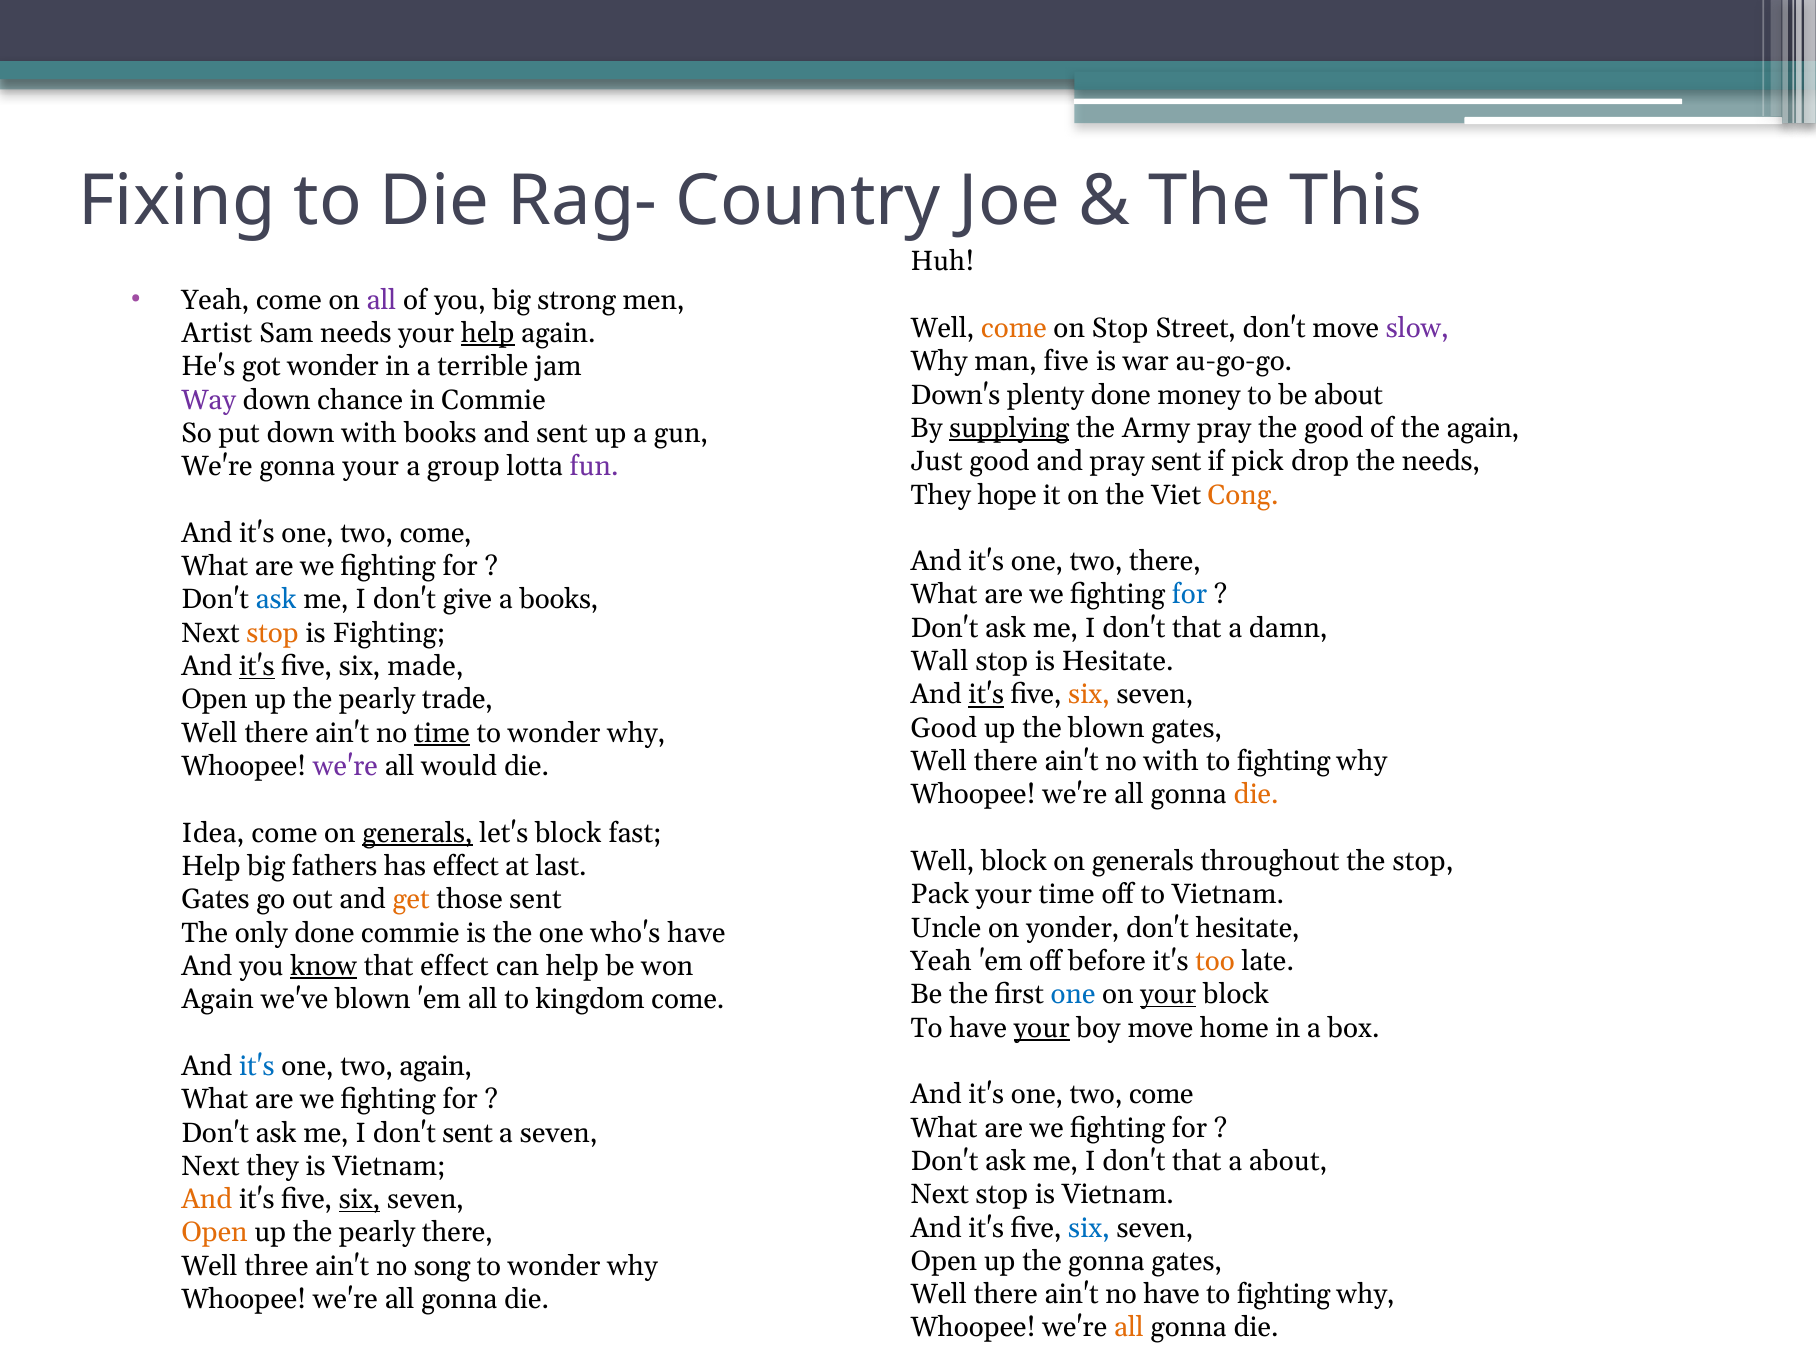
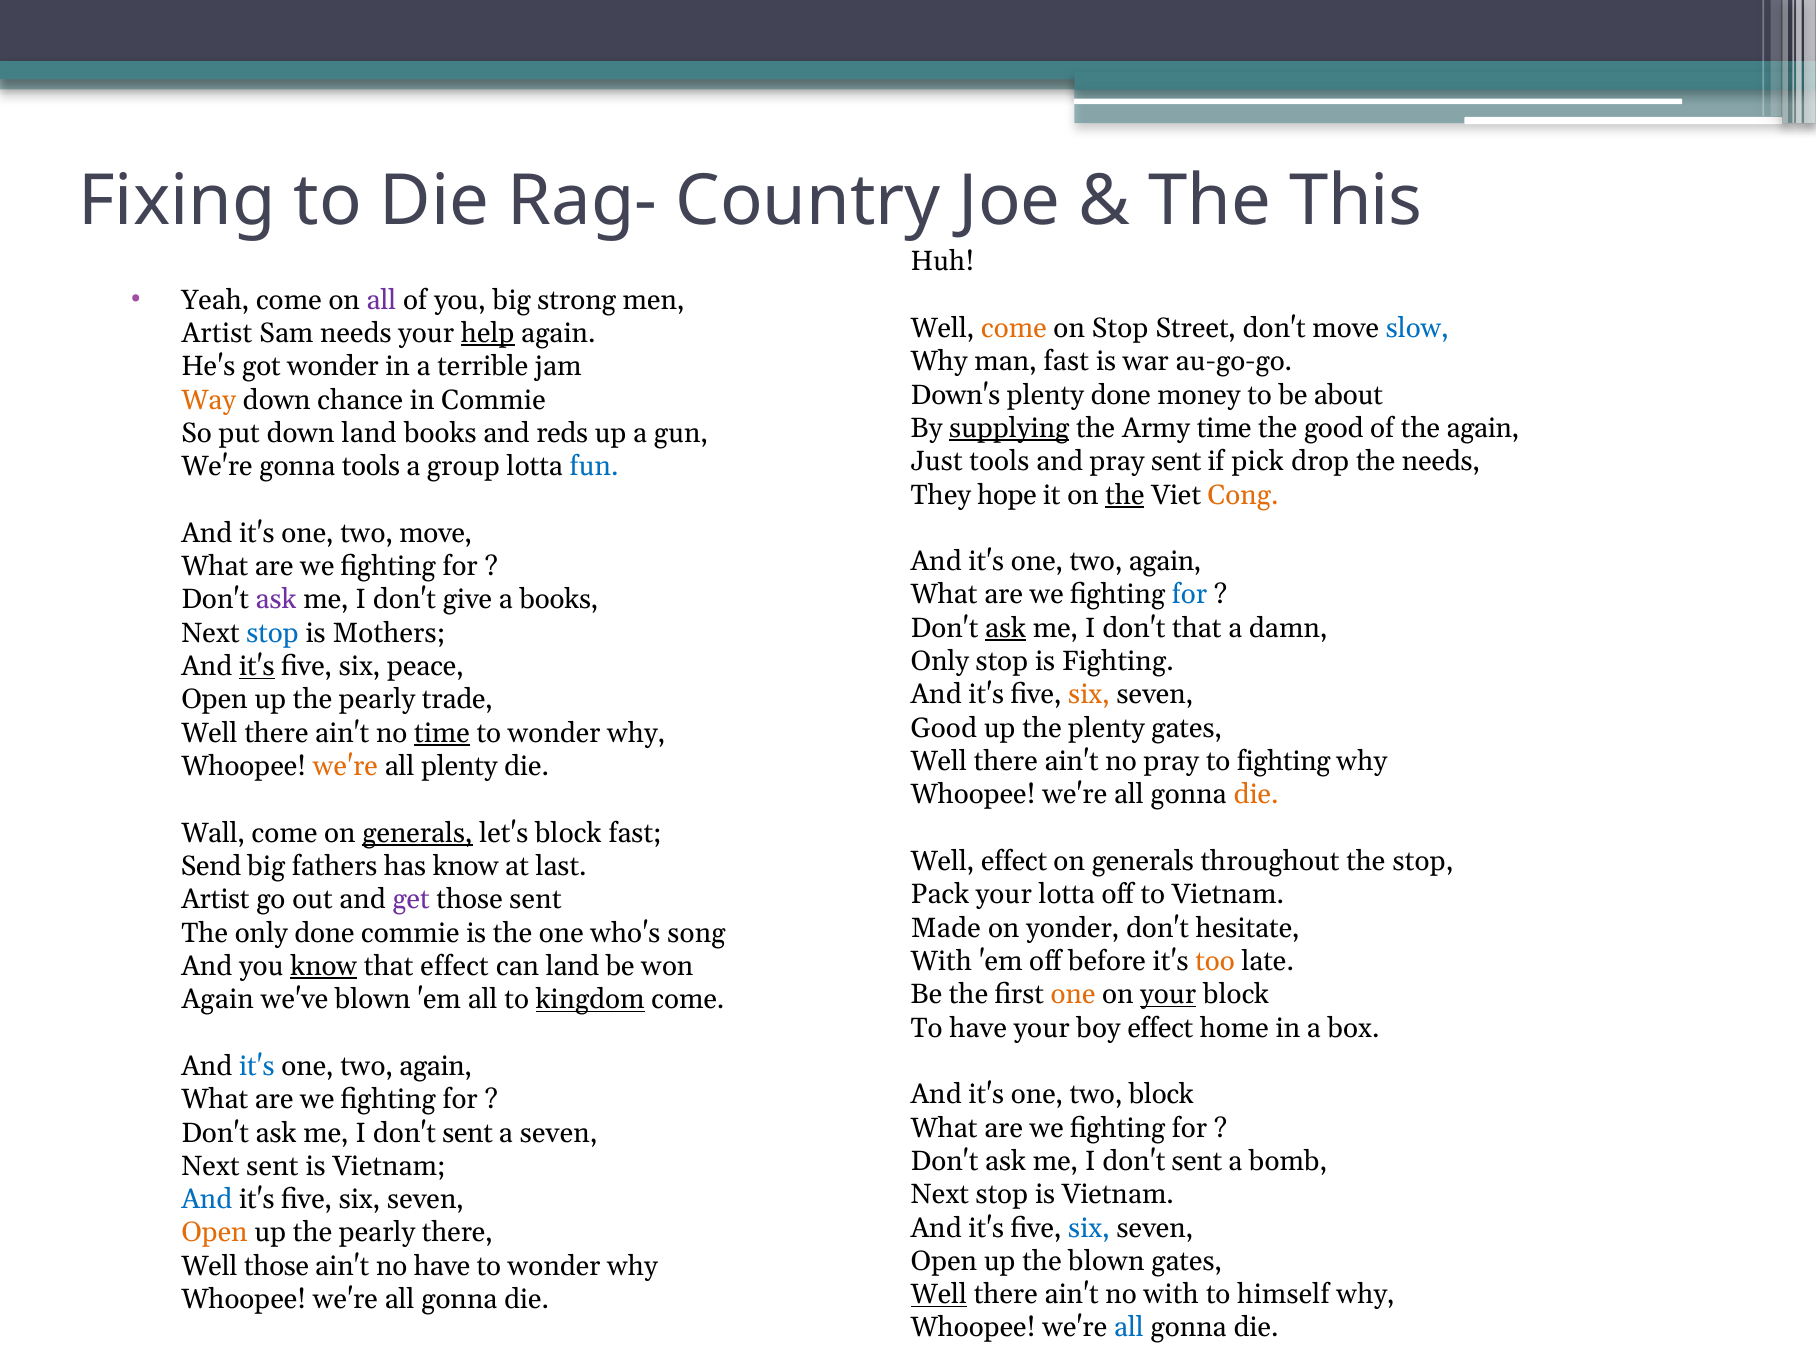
slow colour: purple -> blue
man five: five -> fast
Way colour: purple -> orange
Army pray: pray -> time
down with: with -> land
and sent: sent -> reds
Just good: good -> tools
gonna your: your -> tools
fun colour: purple -> blue
the at (1125, 495) underline: none -> present
come at (436, 533): come -> move
there at (1165, 562): there -> again
ask at (276, 600) colour: blue -> purple
ask at (1005, 628) underline: none -> present
stop at (273, 633) colour: orange -> blue
is Fighting: Fighting -> Mothers
Wall at (940, 661): Wall -> Only
is Hesitate: Hesitate -> Fighting
made: made -> peace
it's at (986, 695) underline: present -> none
the blown: blown -> plenty
no with: with -> pray
we're at (346, 766) colour: purple -> orange
all would: would -> plenty
Idea: Idea -> Wall
Well block: block -> effect
Help at (211, 866): Help -> Send
has effect: effect -> know
your time: time -> lotta
Gates at (215, 900): Gates -> Artist
get colour: orange -> purple
Uncle: Uncle -> Made
who's have: have -> song
Yeah at (941, 961): Yeah -> With
can help: help -> land
one at (1073, 995) colour: blue -> orange
kingdom underline: none -> present
your at (1042, 1028) underline: present -> none
boy move: move -> effect
come at (1161, 1095): come -> block
that at (1197, 1161): that -> sent
a about: about -> bomb
Next they: they -> sent
And at (207, 1199) colour: orange -> blue
six at (360, 1199) underline: present -> none
the gonna: gonna -> blown
Well three: three -> those
no song: song -> have
Well at (939, 1295) underline: none -> present
no have: have -> with
fighting at (1284, 1295): fighting -> himself
all at (1129, 1328) colour: orange -> blue
